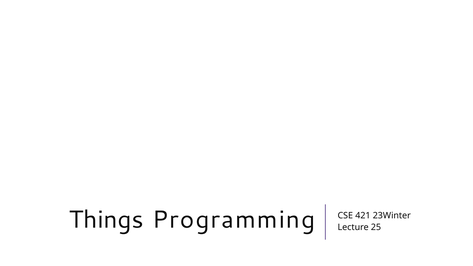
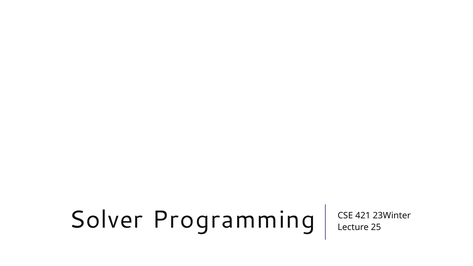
Things: Things -> Solver
